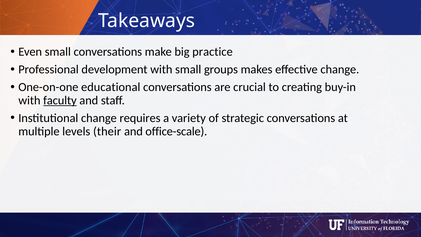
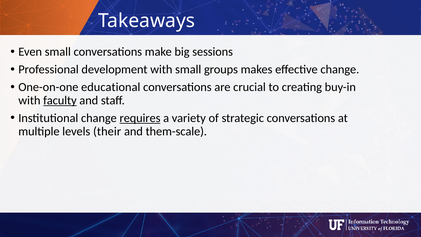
practice: practice -> sessions
requires underline: none -> present
office-scale: office-scale -> them-scale
